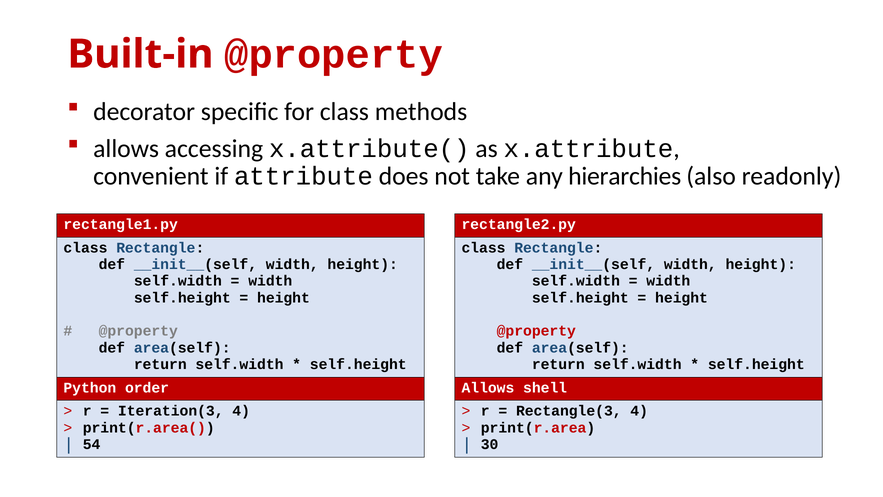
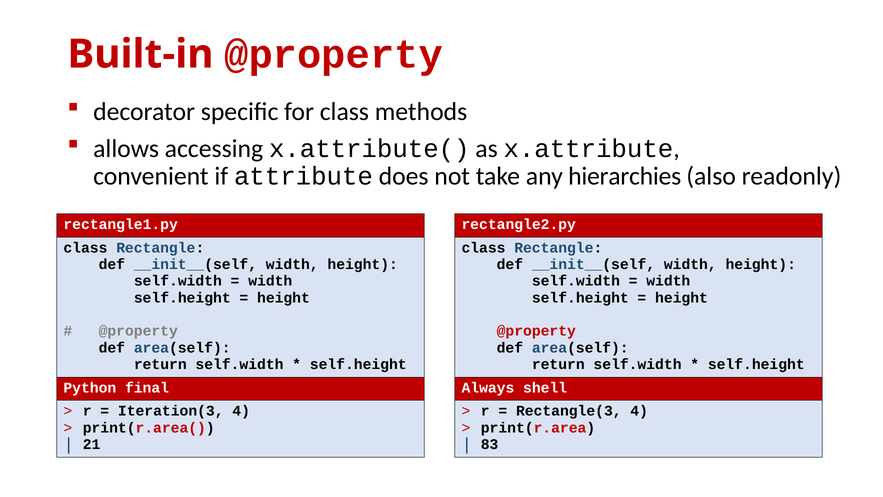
order: order -> final
Allows at (488, 388): Allows -> Always
54: 54 -> 21
30: 30 -> 83
